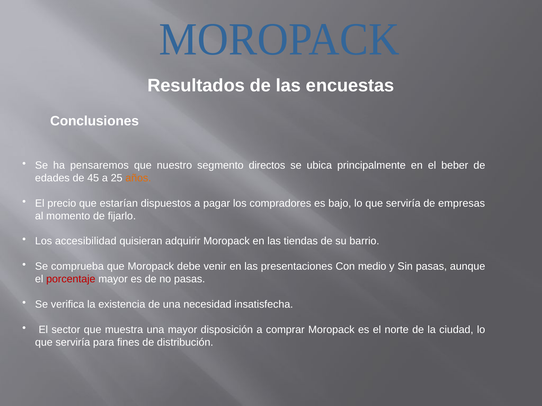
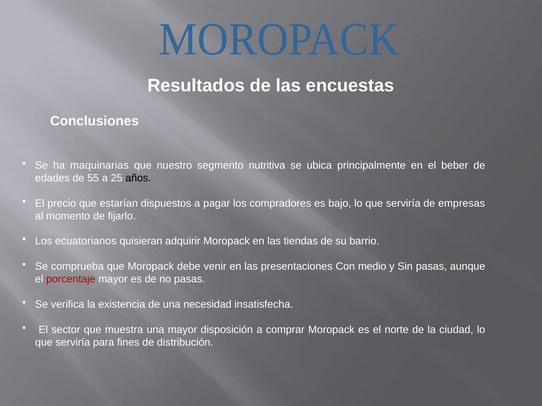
pensaremos: pensaremos -> maquinarias
directos: directos -> nutritiva
45: 45 -> 55
años colour: orange -> black
accesibilidad: accesibilidad -> ecuatorianos
